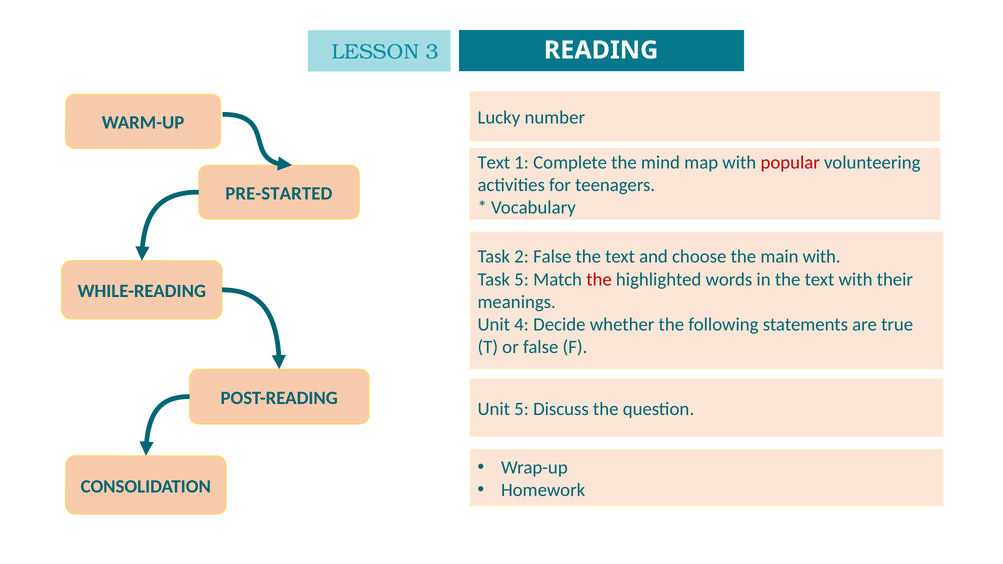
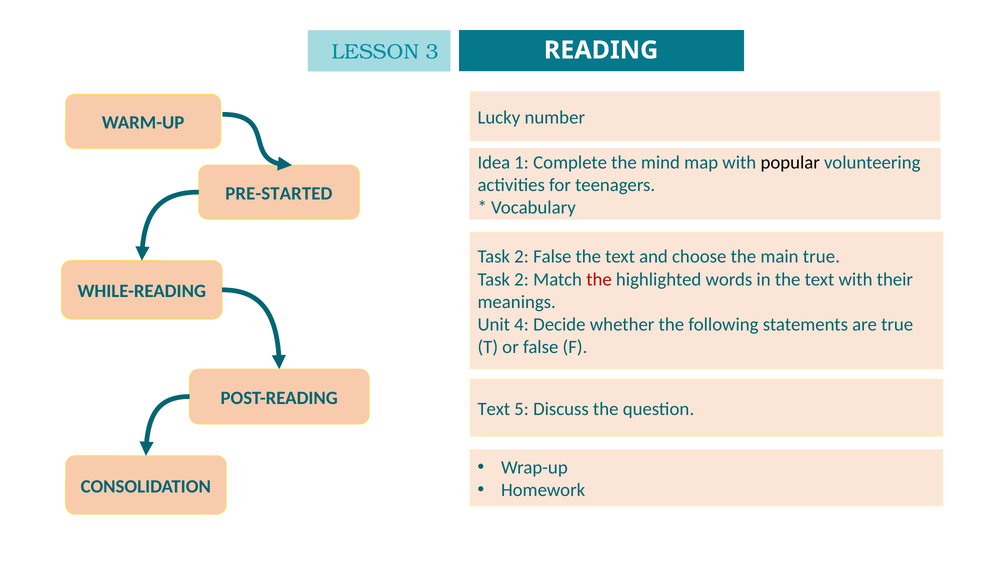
Text at (494, 162): Text -> Idea
popular colour: red -> black
main with: with -> true
5 at (522, 279): 5 -> 2
Unit at (494, 409): Unit -> Text
